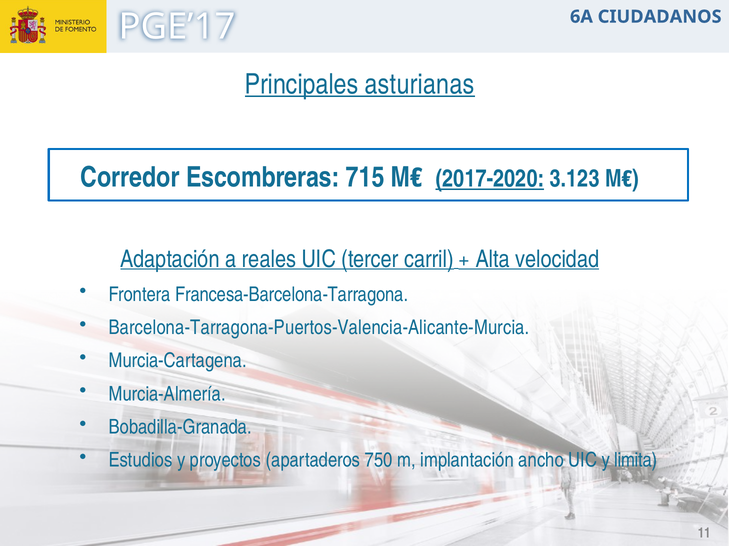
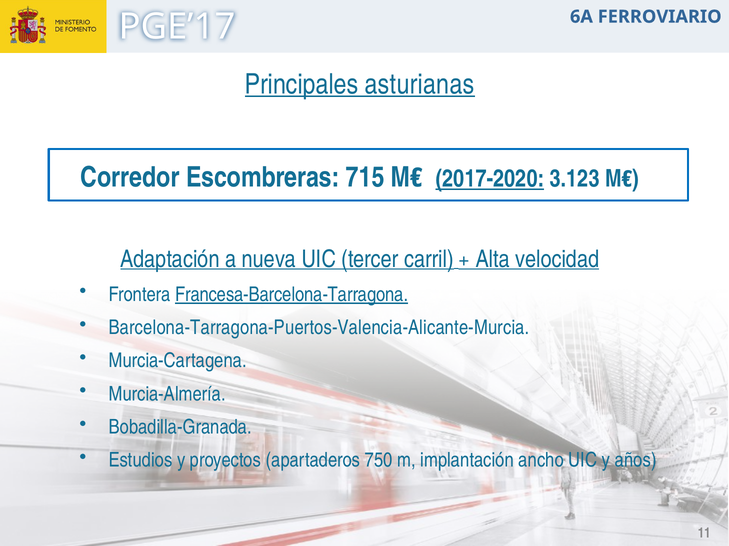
CIUDADANOS: CIUDADANOS -> FERROVIARIO
reales: reales -> nueva
Francesa-Barcelona-Tarragona underline: none -> present
limita: limita -> años
